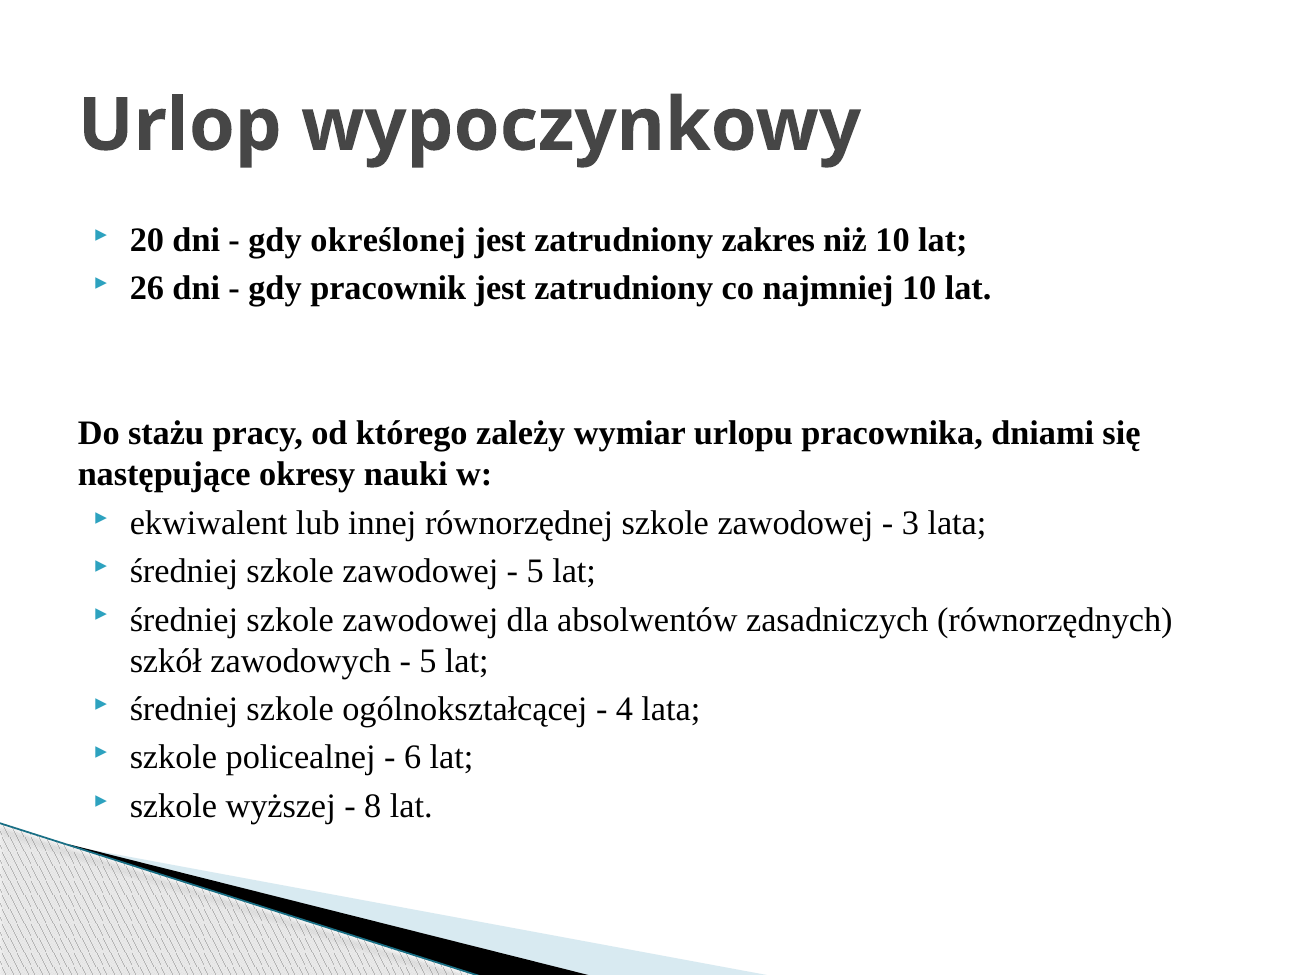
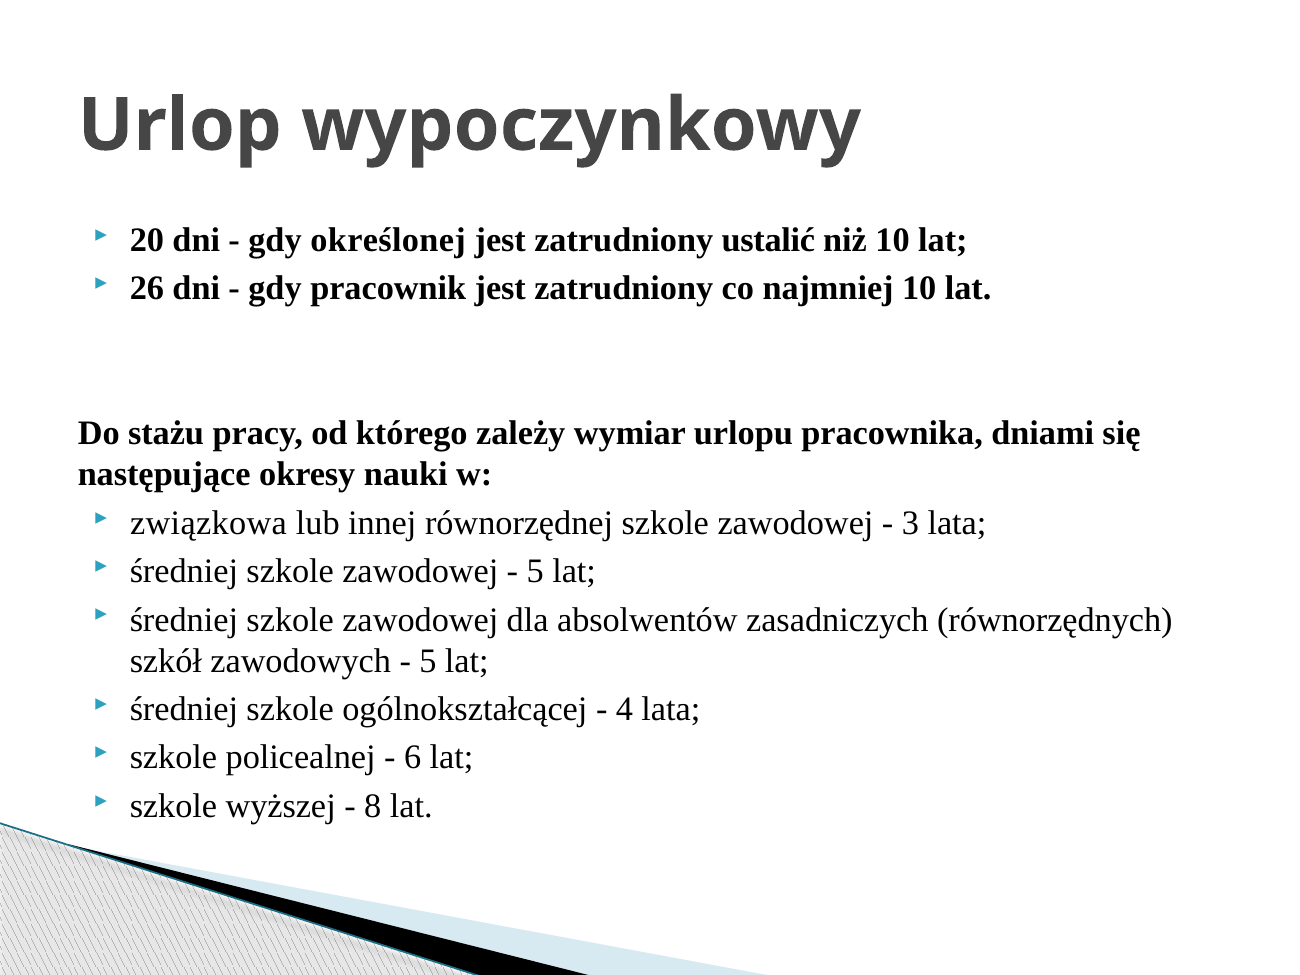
zakres: zakres -> ustalić
ekwiwalent: ekwiwalent -> związkowa
